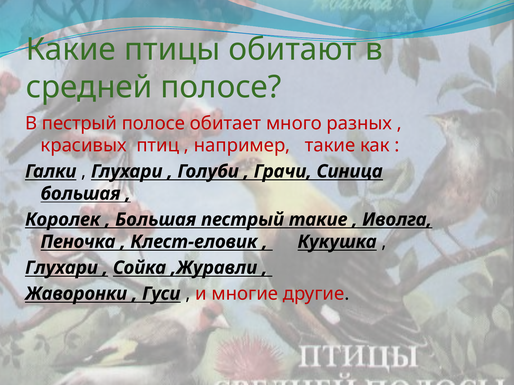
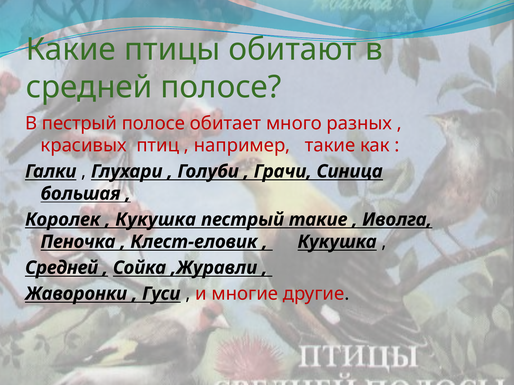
Большая at (156, 220): Большая -> Кукушка
Глухари at (62, 268): Глухари -> Средней
